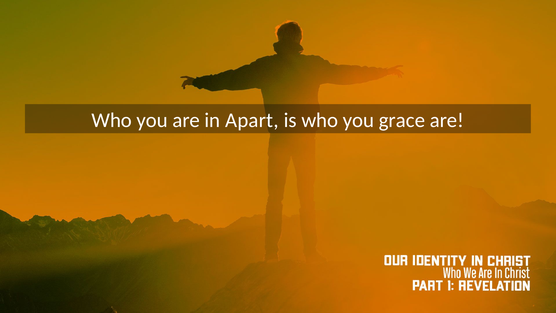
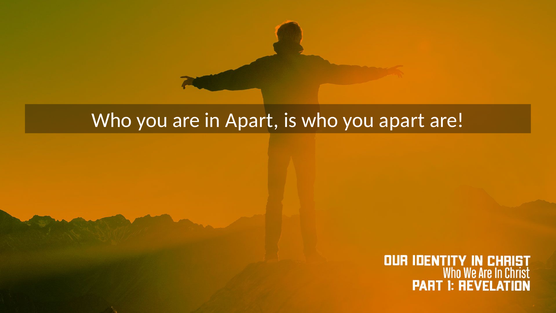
you grace: grace -> apart
